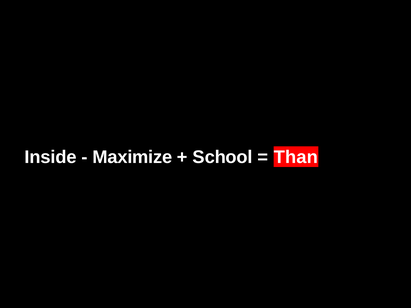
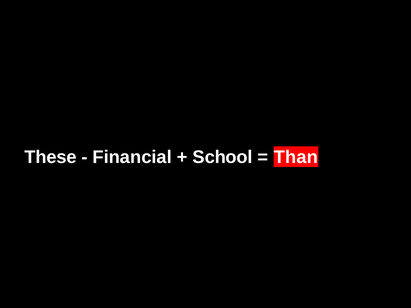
Inside: Inside -> These
Maximize: Maximize -> Financial
